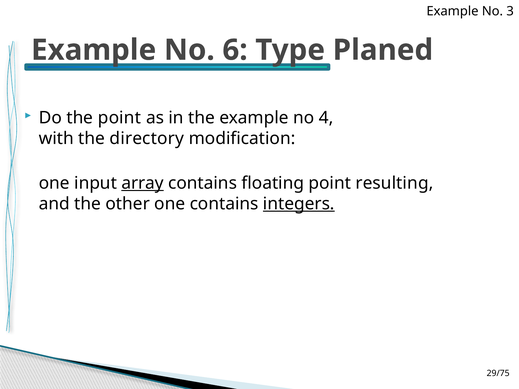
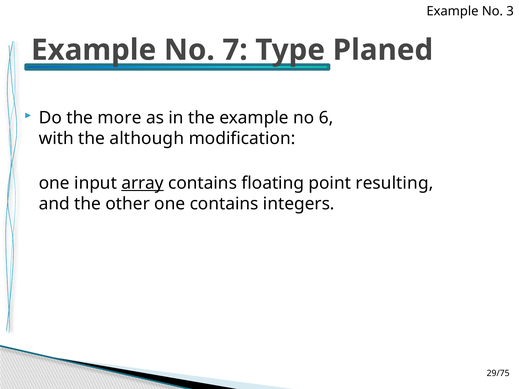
6: 6 -> 7
the point: point -> more
4: 4 -> 6
directory: directory -> although
integers underline: present -> none
